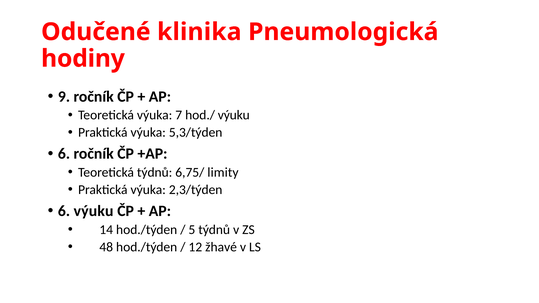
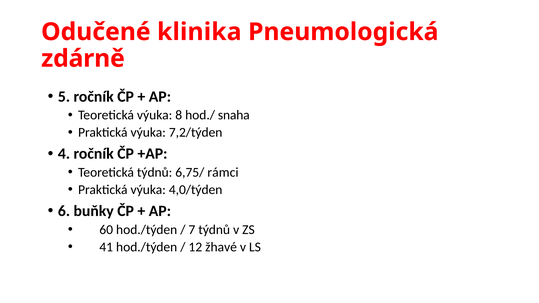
hodiny: hodiny -> zdárně
9: 9 -> 5
7: 7 -> 8
hod./ výuku: výuku -> snaha
5,3/týden: 5,3/týden -> 7,2/týden
6 at (64, 154): 6 -> 4
limity: limity -> rámci
2,3/týden: 2,3/týden -> 4,0/týden
6 výuku: výuku -> buňky
14: 14 -> 60
5: 5 -> 7
48: 48 -> 41
